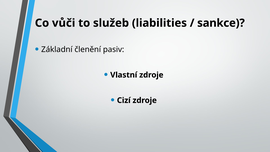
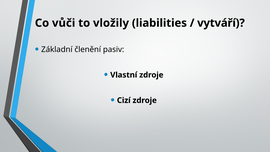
služeb: služeb -> vložily
sankce: sankce -> vytváří
